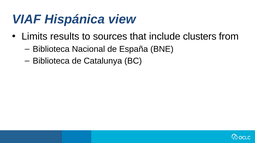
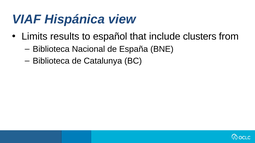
sources: sources -> español
